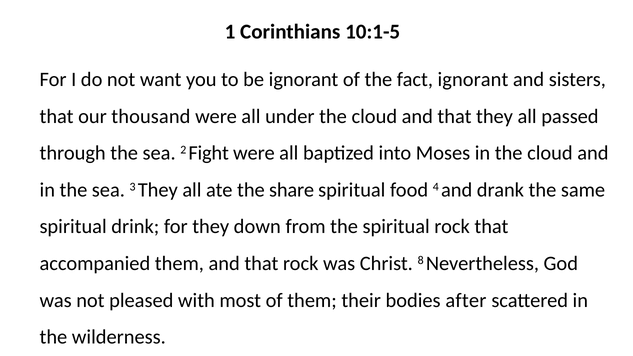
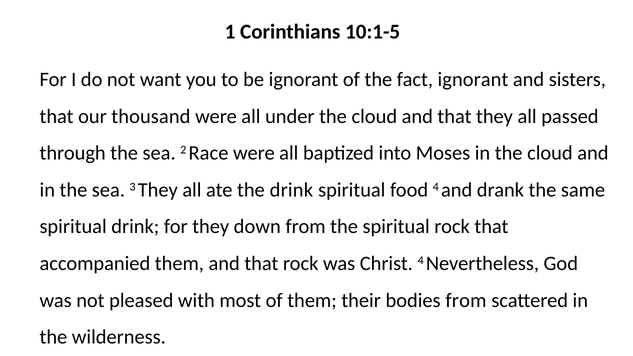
Fight: Fight -> Race
the share: share -> drink
Christ 8: 8 -> 4
bodies after: after -> from
